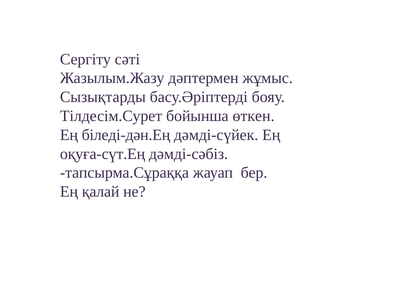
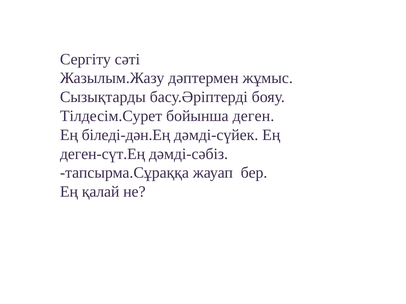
өткен: өткен -> деген
оқуға-сүт.Ең: оқуға-сүт.Ең -> деген-сүт.Ең
